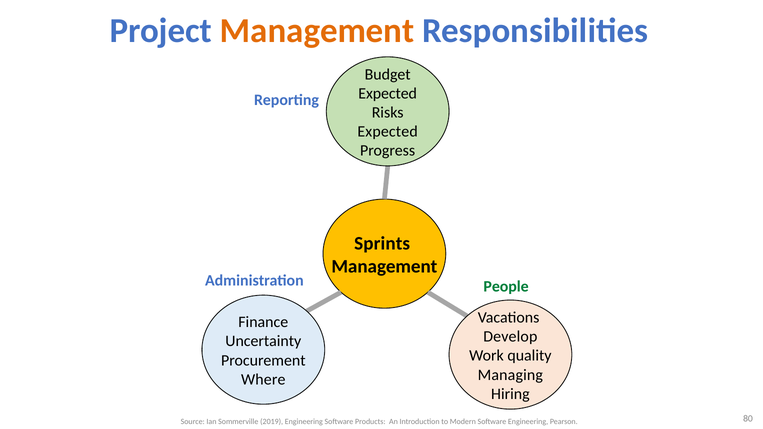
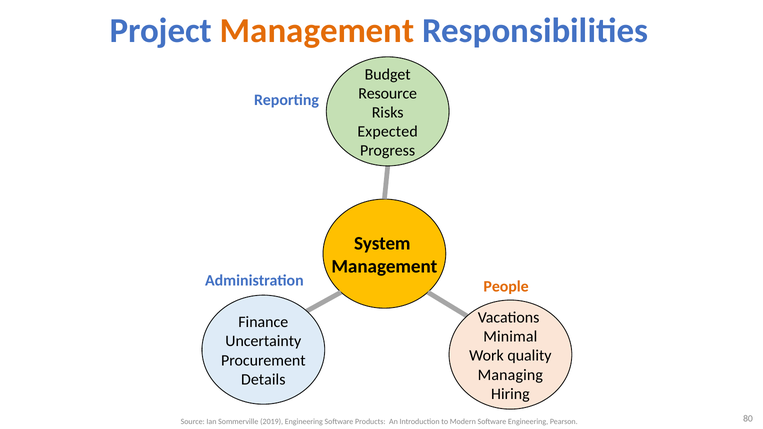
Expected at (388, 93): Expected -> Resource
Sprints: Sprints -> System
People colour: green -> orange
Develop: Develop -> Minimal
Where: Where -> Details
